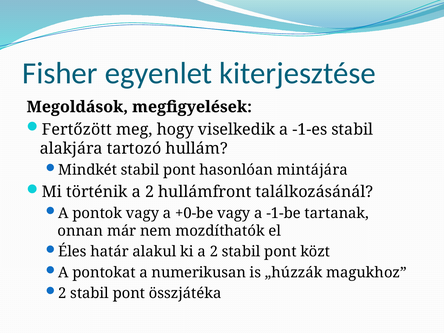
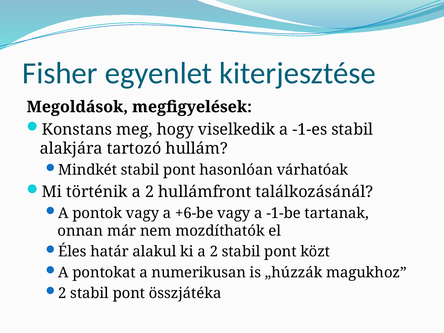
Fertőzött: Fertőzött -> Konstans
mintájára: mintájára -> várhatóak
+0-be: +0-be -> +6-be
